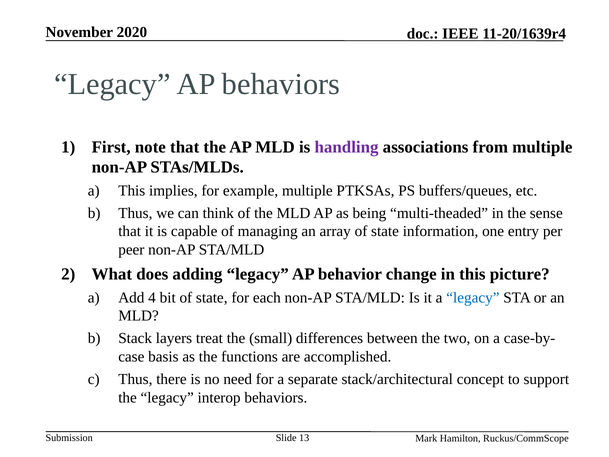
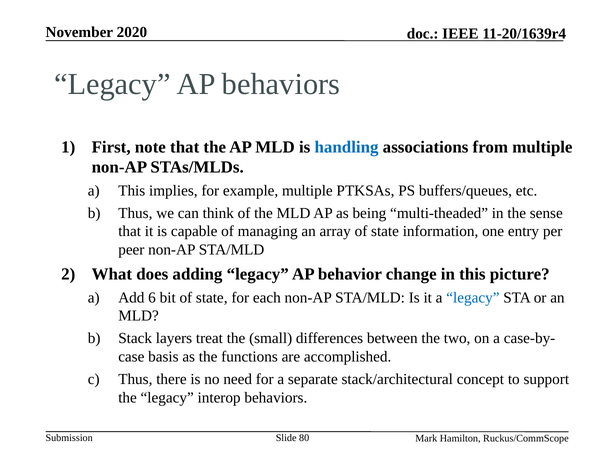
handling colour: purple -> blue
4: 4 -> 6
13: 13 -> 80
